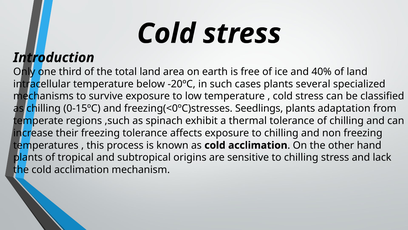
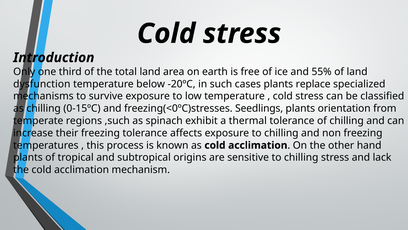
40%: 40% -> 55%
intracellular: intracellular -> dysfunction
several: several -> replace
adaptation: adaptation -> orientation
